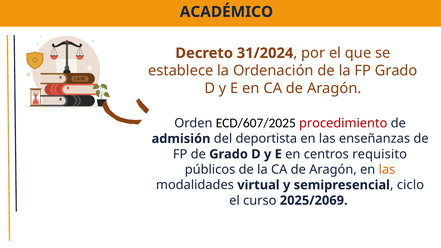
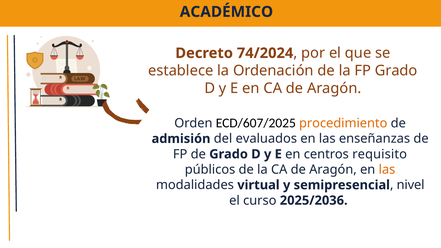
31/2024: 31/2024 -> 74/2024
procedimiento colour: red -> orange
deportista: deportista -> evaluados
ciclo: ciclo -> nivel
2025/2069: 2025/2069 -> 2025/2036
